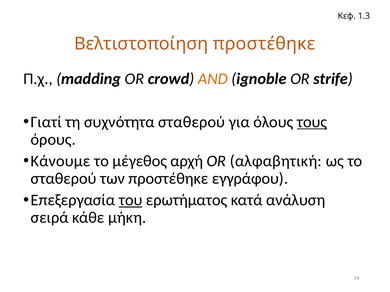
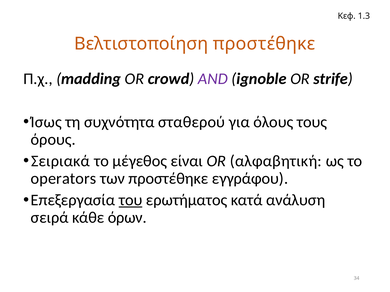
AND colour: orange -> purple
Γιατί: Γιατί -> Ίσως
τους underline: present -> none
Κάνουμε: Κάνουμε -> Σειριακά
αρχή: αρχή -> είναι
σταθερού at (64, 179): σταθερού -> operators
μήκη: μήκη -> όρων
